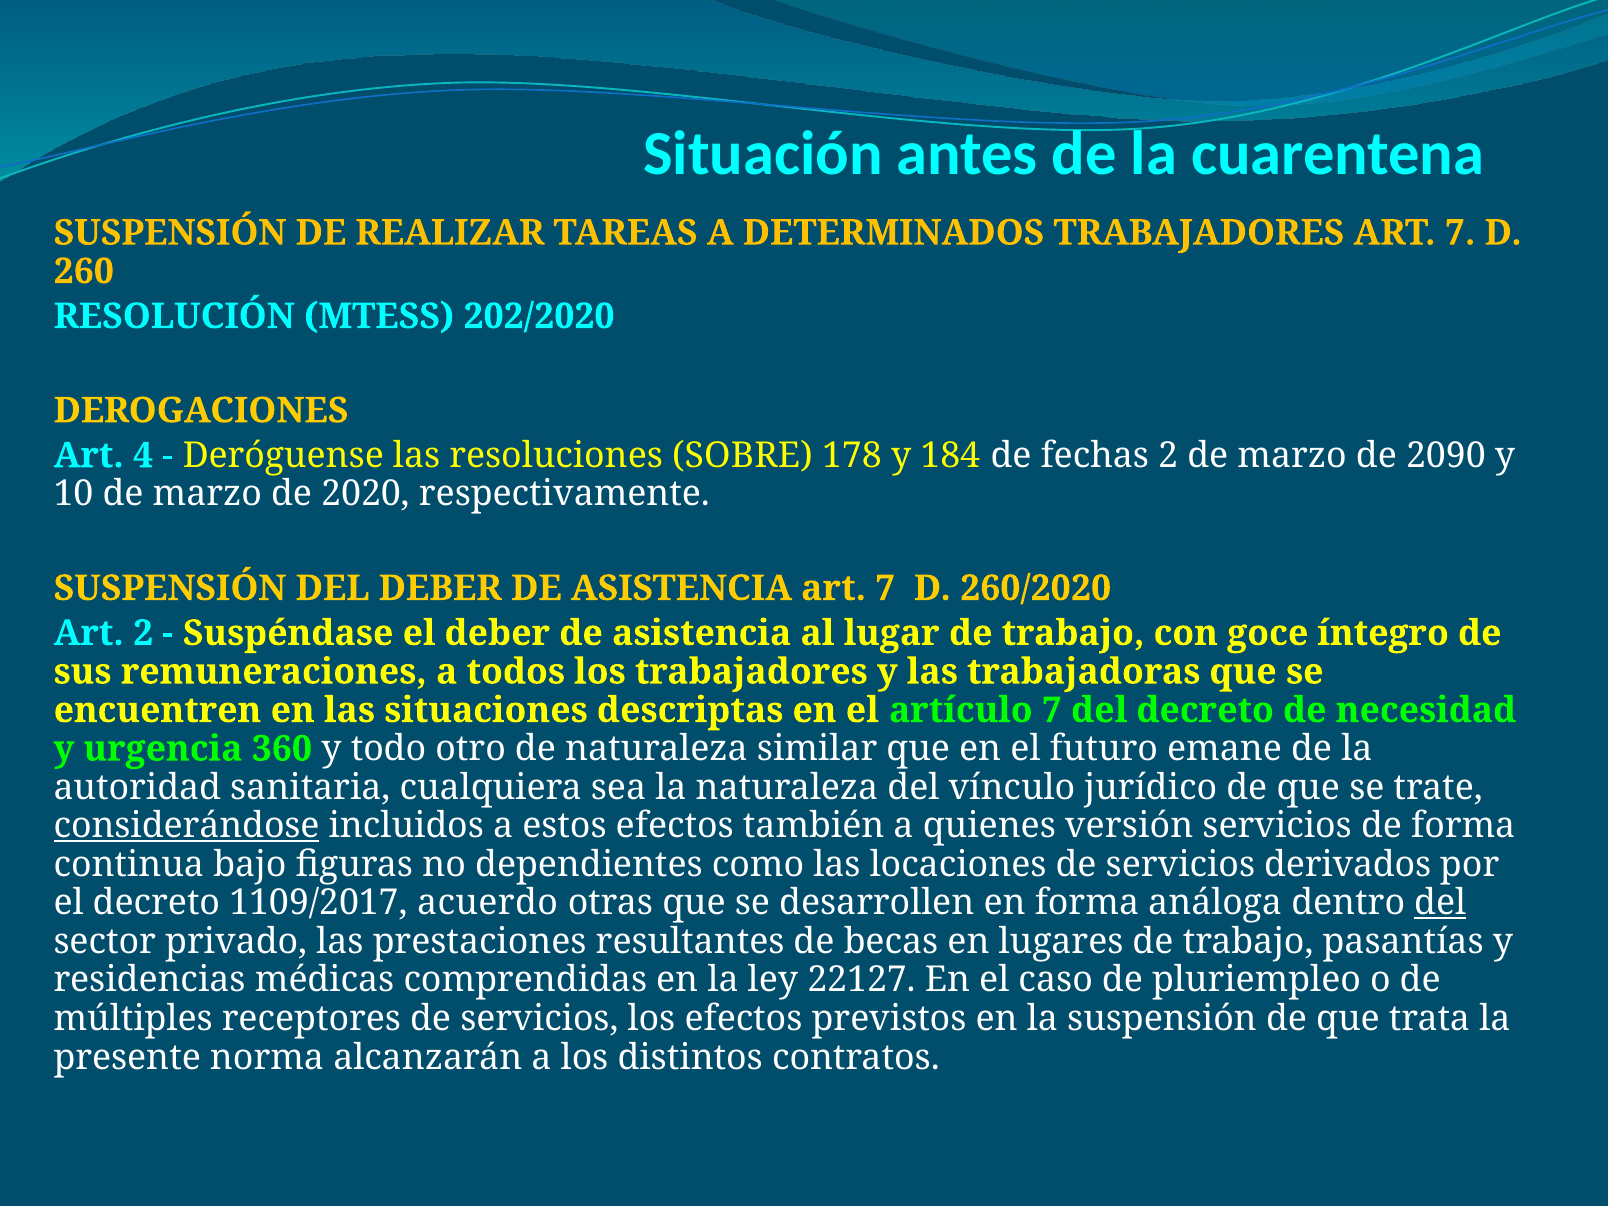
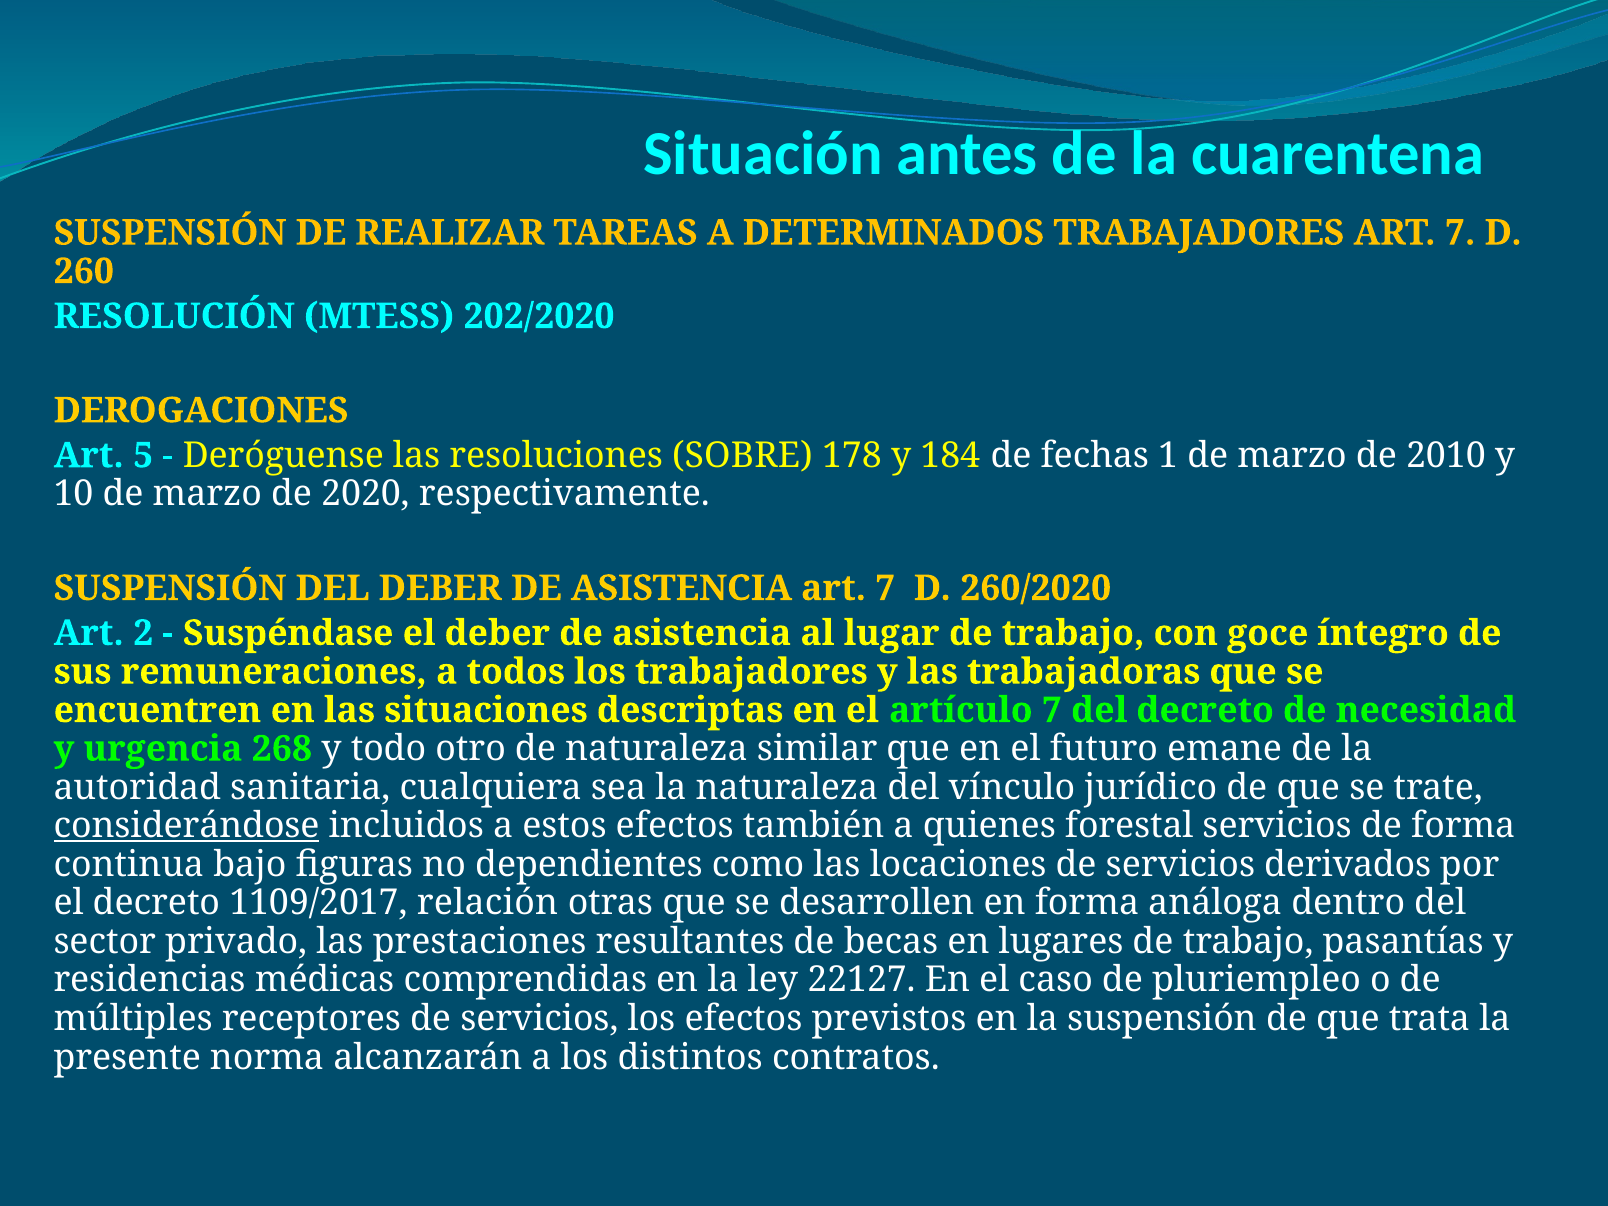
4: 4 -> 5
fechas 2: 2 -> 1
2090: 2090 -> 2010
360: 360 -> 268
versión: versión -> forestal
acuerdo: acuerdo -> relación
del at (1440, 903) underline: present -> none
